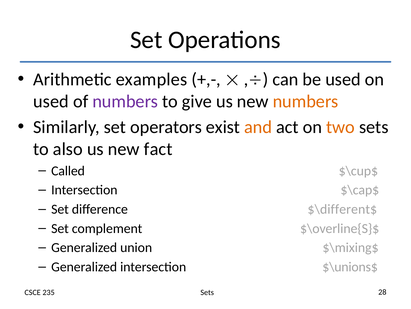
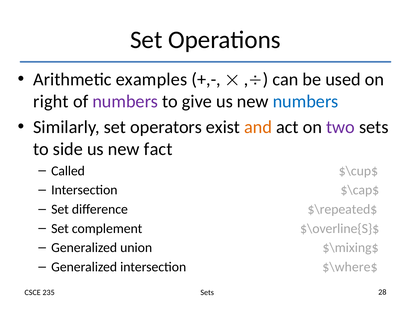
used at (51, 101): used -> right
numbers at (306, 101) colour: orange -> blue
two colour: orange -> purple
also: also -> side
$\different$: $\different$ -> $\repeated$
$\unions$: $\unions$ -> $\where$
